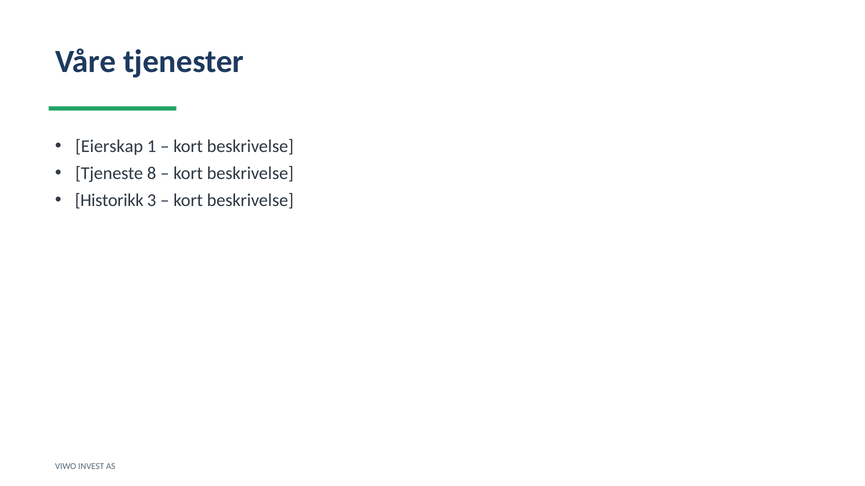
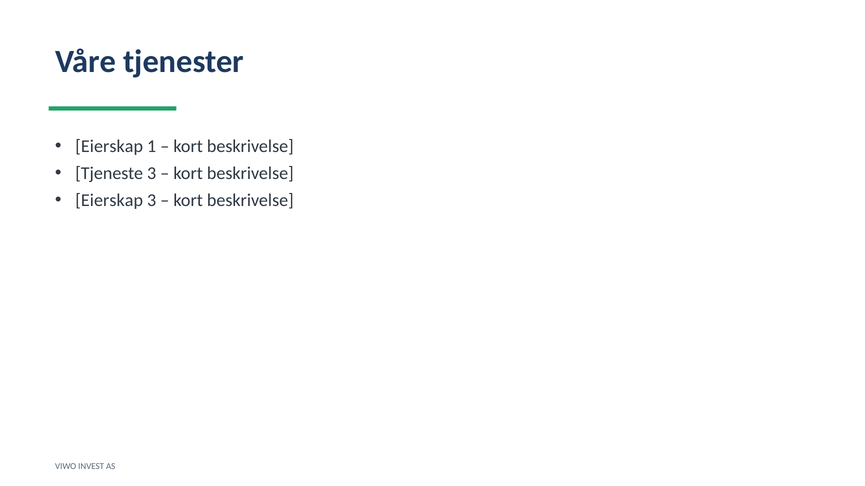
Tjeneste 8: 8 -> 3
Historikk at (109, 201): Historikk -> Eierskap
